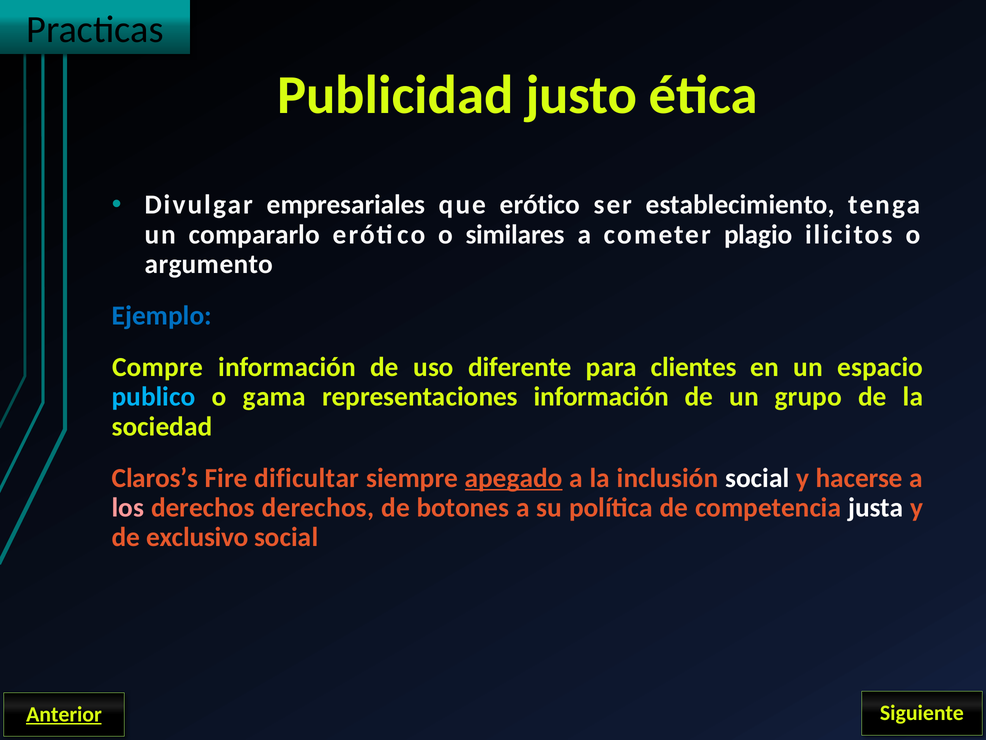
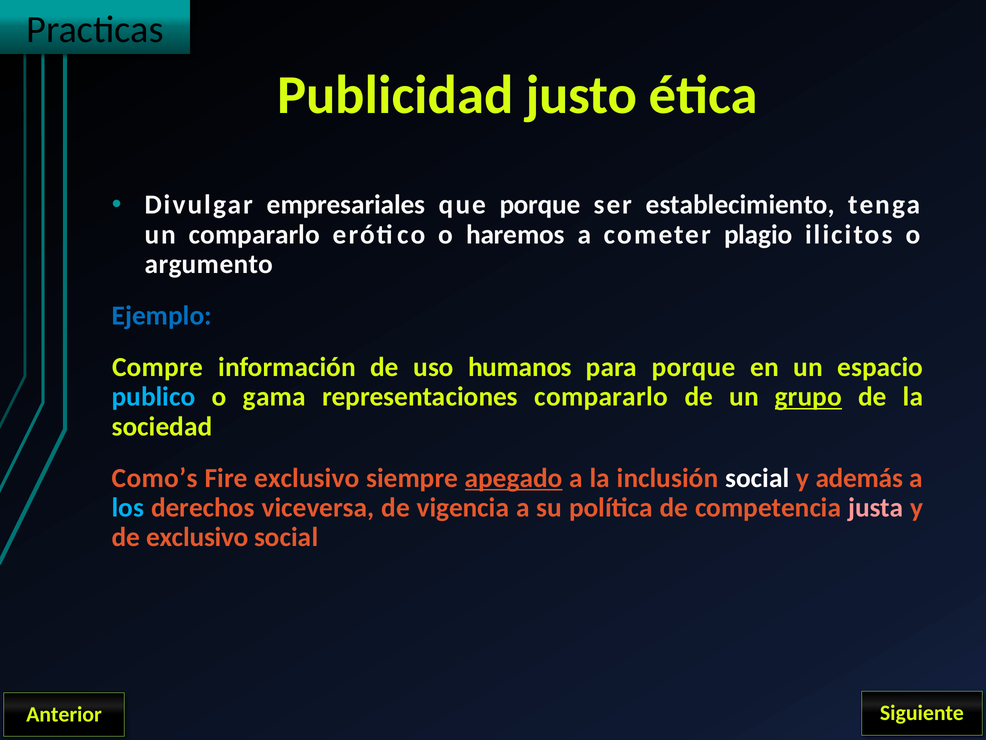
que erótico: erótico -> porque
similares: similares -> haremos
diferente: diferente -> humanos
para clientes: clientes -> porque
representaciones información: información -> compararlo
grupo underline: none -> present
Claros’s: Claros’s -> Como’s
Fire dificultar: dificultar -> exclusivo
hacerse: hacerse -> además
los colour: pink -> light blue
derechos derechos: derechos -> viceversa
botones: botones -> vigencia
justa colour: white -> pink
Anterior underline: present -> none
